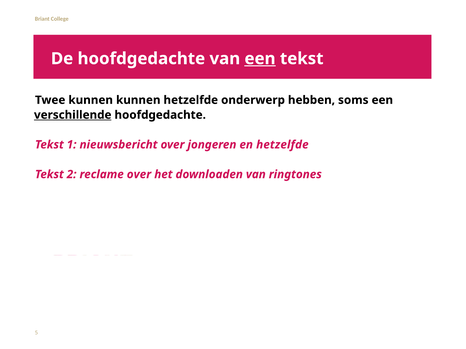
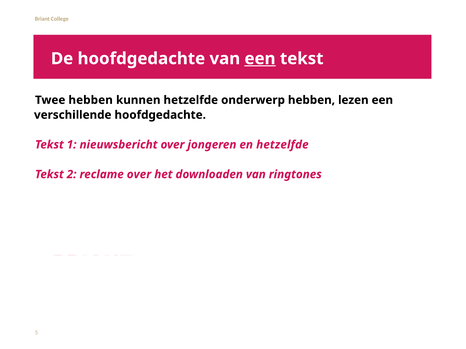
Twee kunnen: kunnen -> hebben
soms: soms -> lezen
verschillende underline: present -> none
